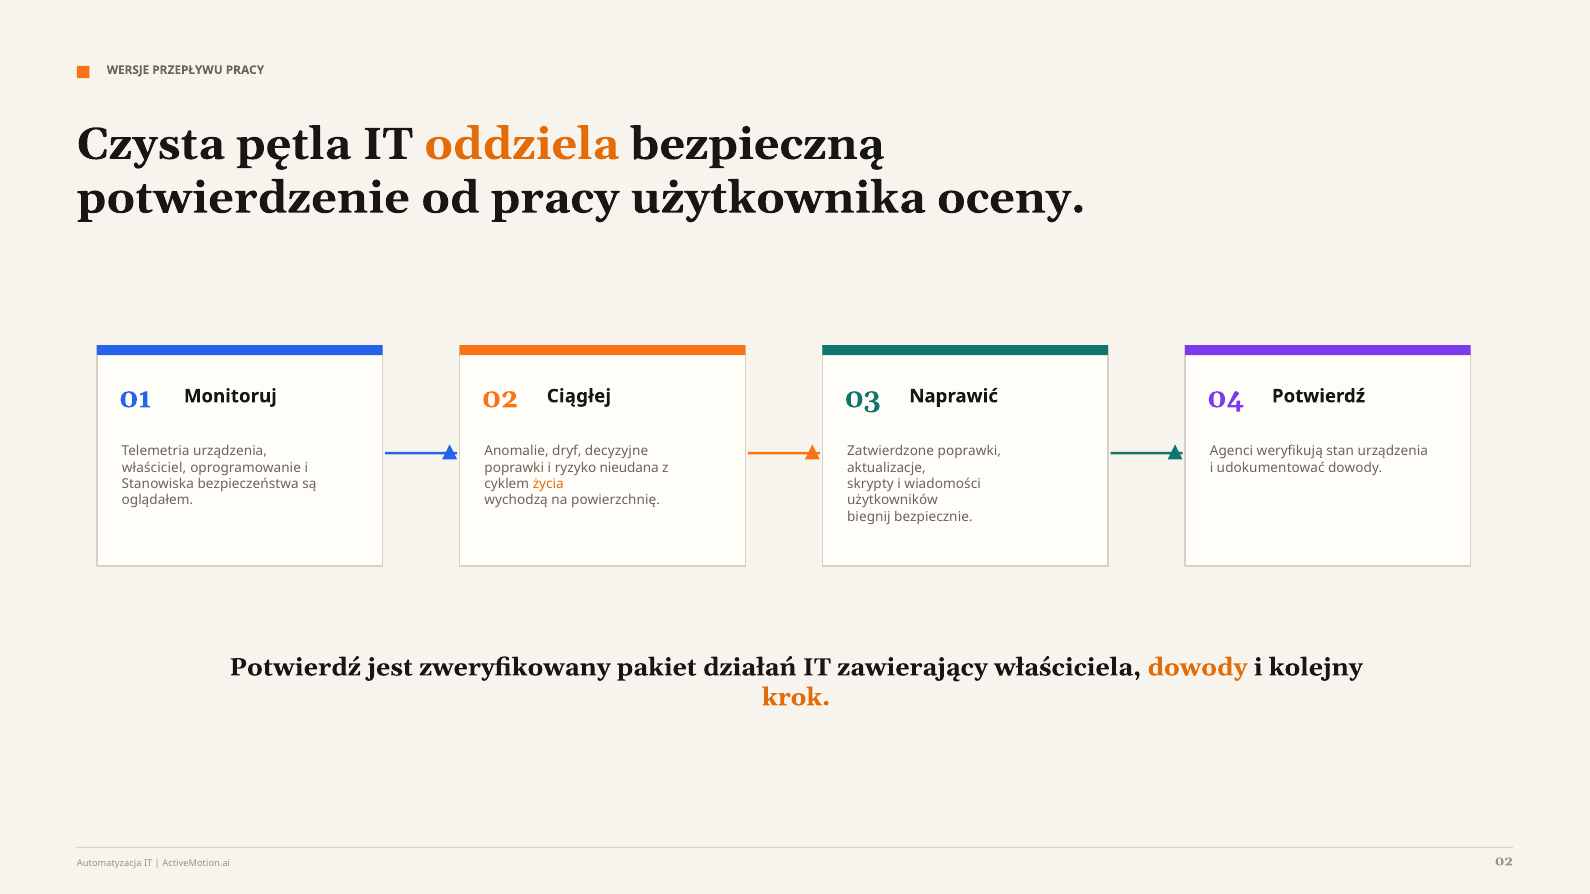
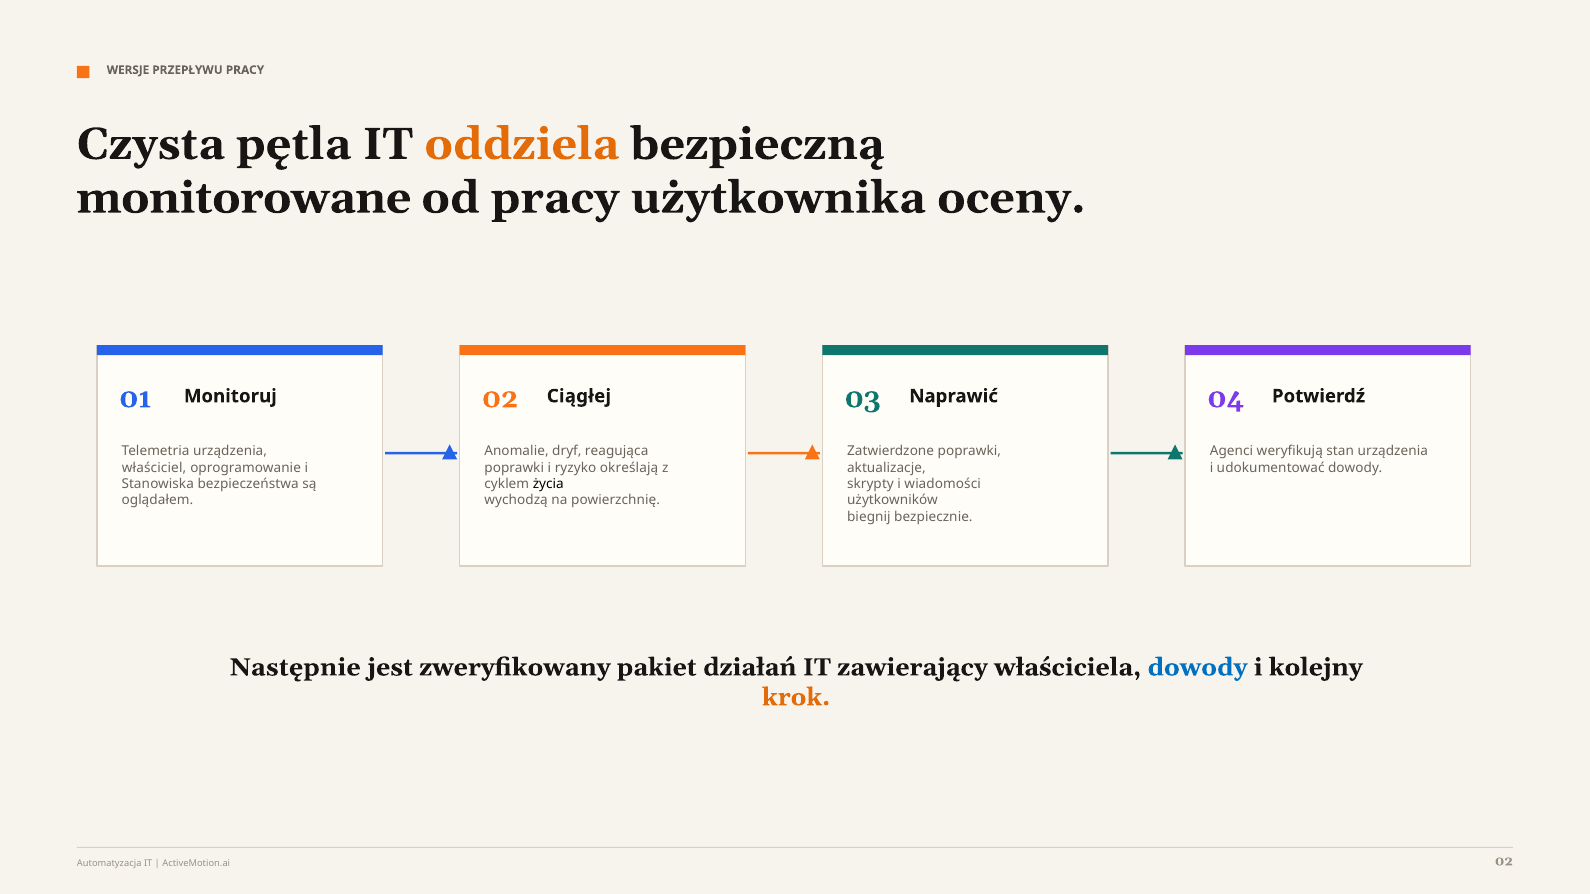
potwierdzenie: potwierdzenie -> monitorowane
decyzyjne: decyzyjne -> reagująca
nieudana: nieudana -> określają
życia colour: orange -> black
Potwierdź at (295, 668): Potwierdź -> Następnie
dowody at (1197, 668) colour: orange -> blue
